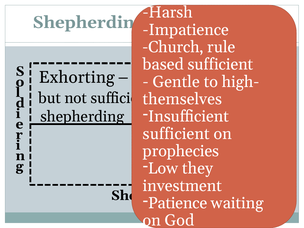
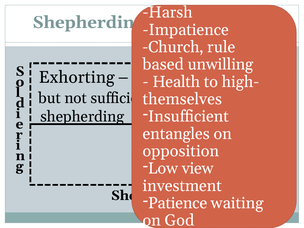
based sufficient: sufficient -> unwilling
Gentle: Gentle -> Health
sufficient at (176, 134): sufficient -> entangles
prophecies: prophecies -> opposition
they: they -> view
